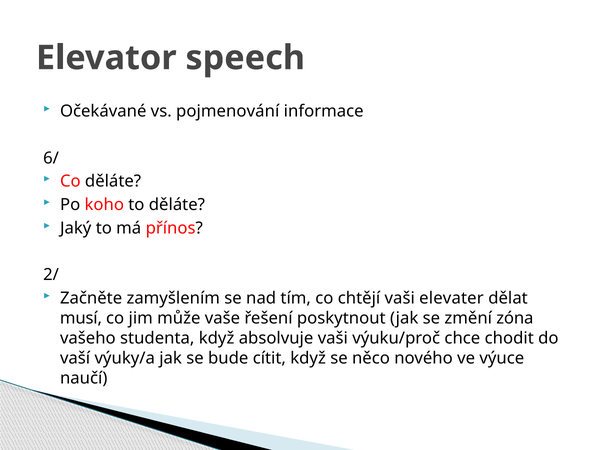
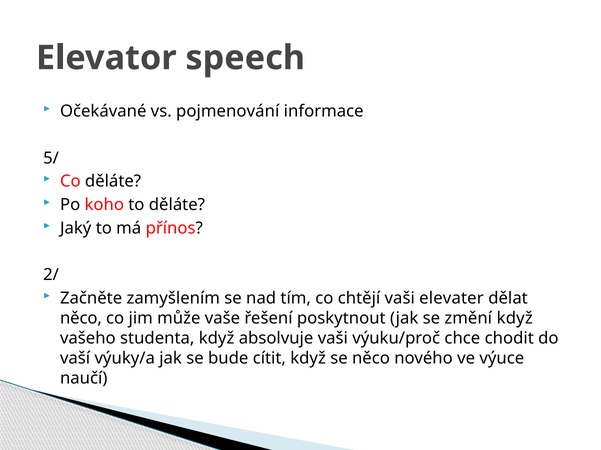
6/: 6/ -> 5/
musí at (81, 319): musí -> něco
změní zóna: zóna -> když
